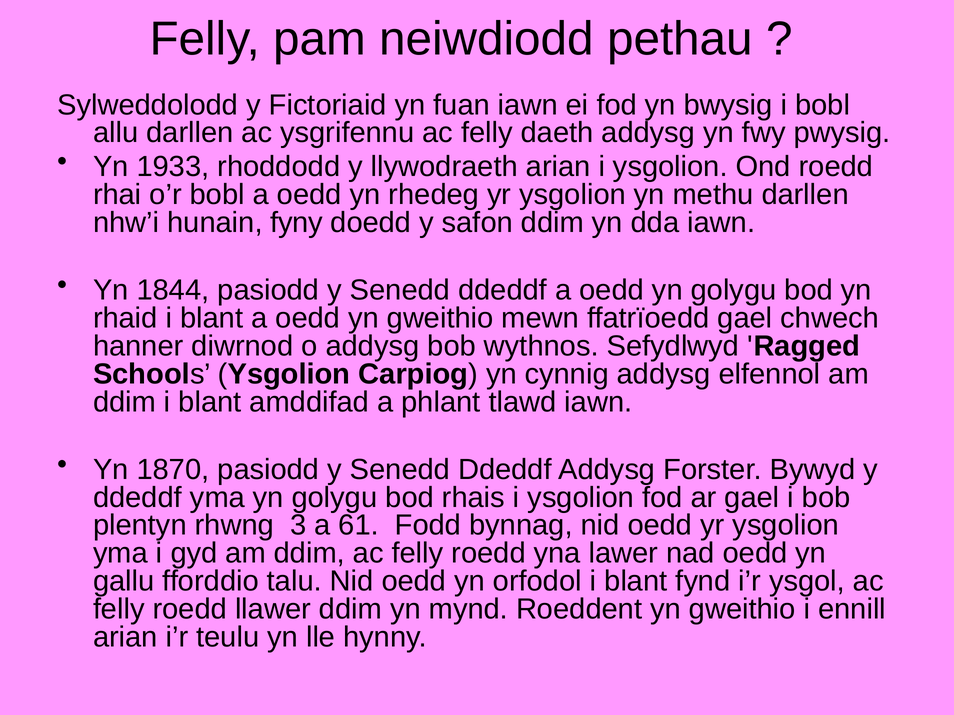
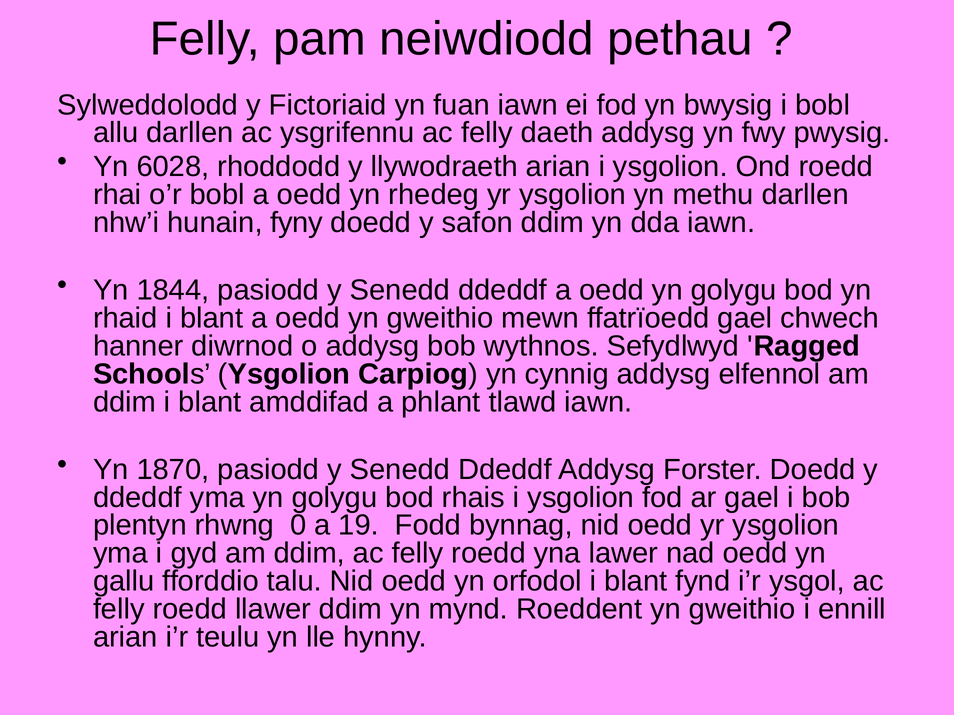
1933: 1933 -> 6028
Forster Bywyd: Bywyd -> Doedd
3: 3 -> 0
61: 61 -> 19
